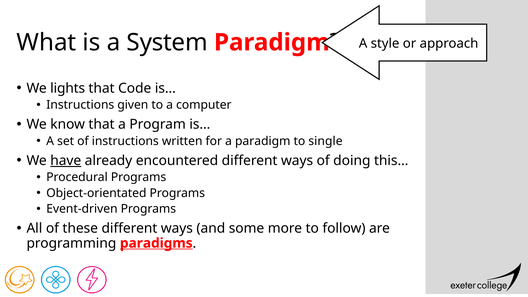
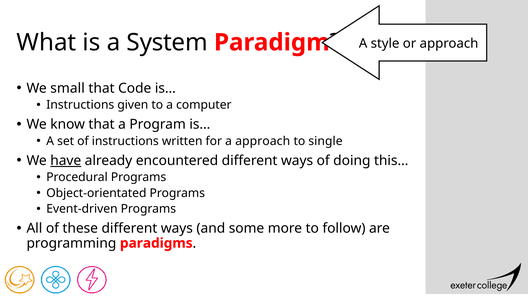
lights: lights -> small
a paradigm: paradigm -> approach
paradigms underline: present -> none
